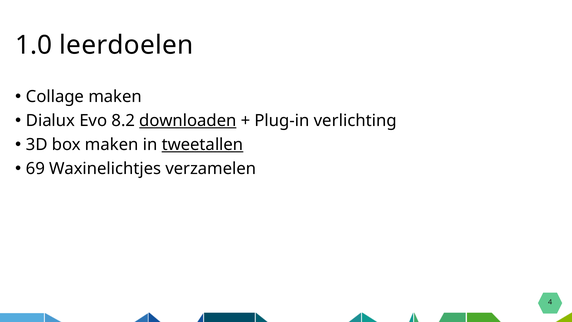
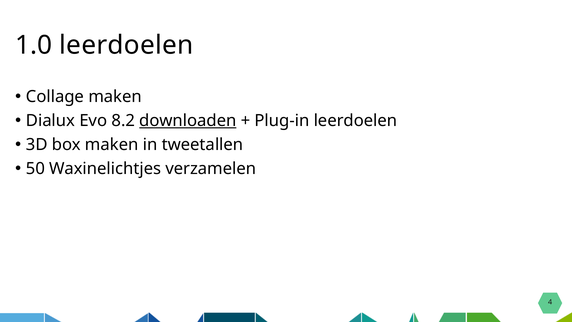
Plug-in verlichting: verlichting -> leerdoelen
tweetallen underline: present -> none
69: 69 -> 50
